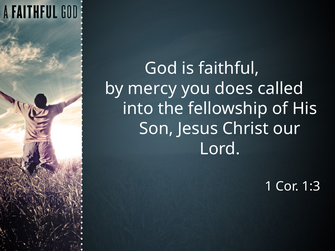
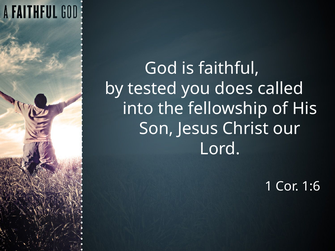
mercy: mercy -> tested
1:3: 1:3 -> 1:6
